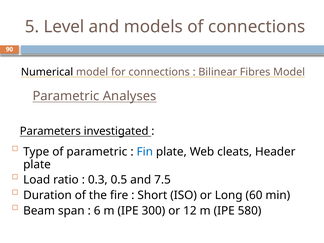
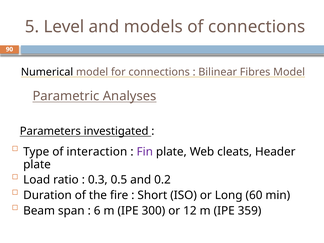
of parametric: parametric -> interaction
Fin colour: blue -> purple
7.5: 7.5 -> 0.2
580: 580 -> 359
